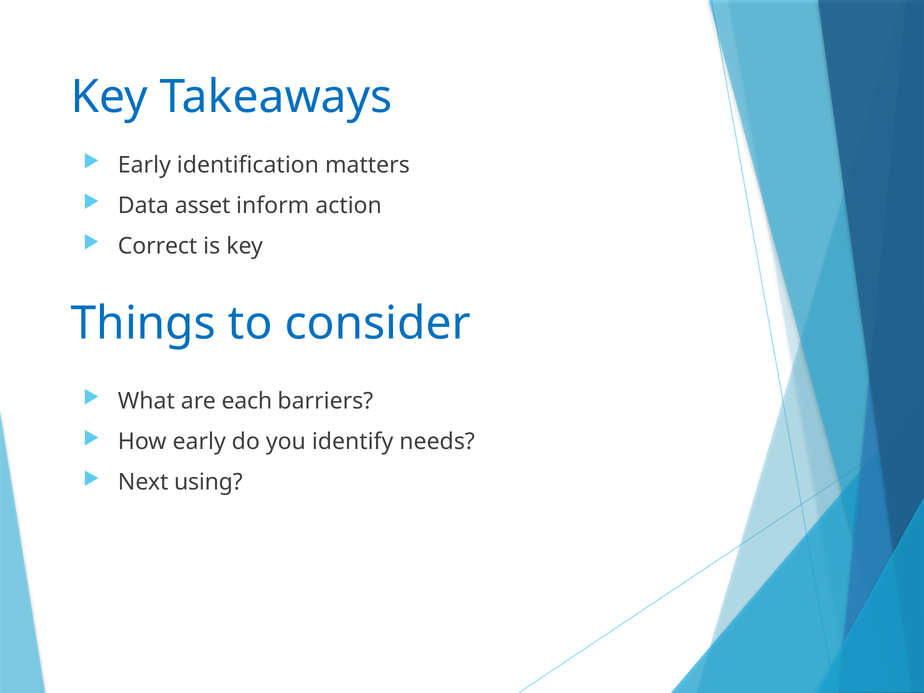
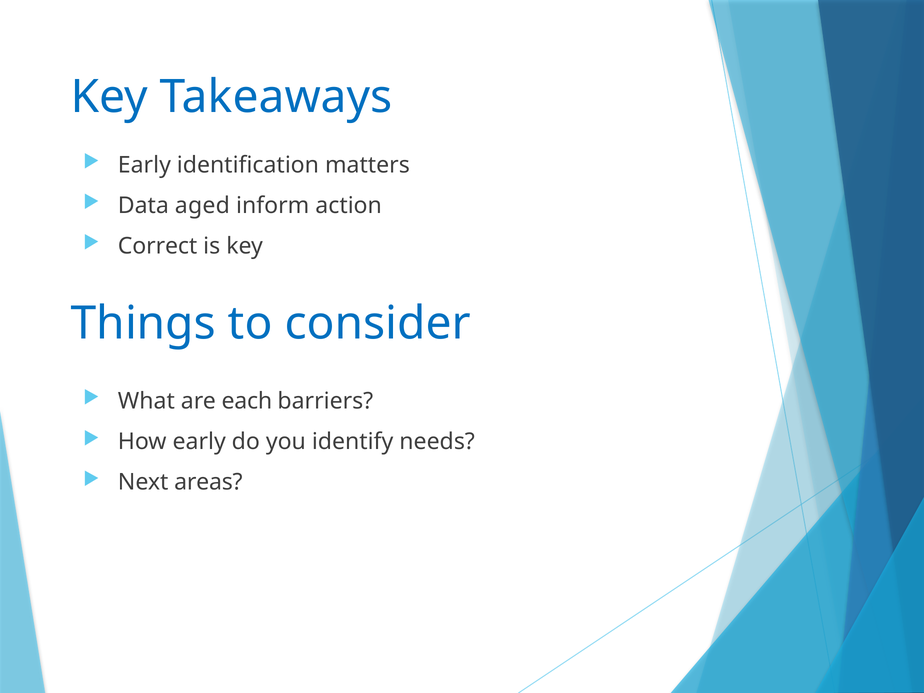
asset: asset -> aged
using: using -> areas
